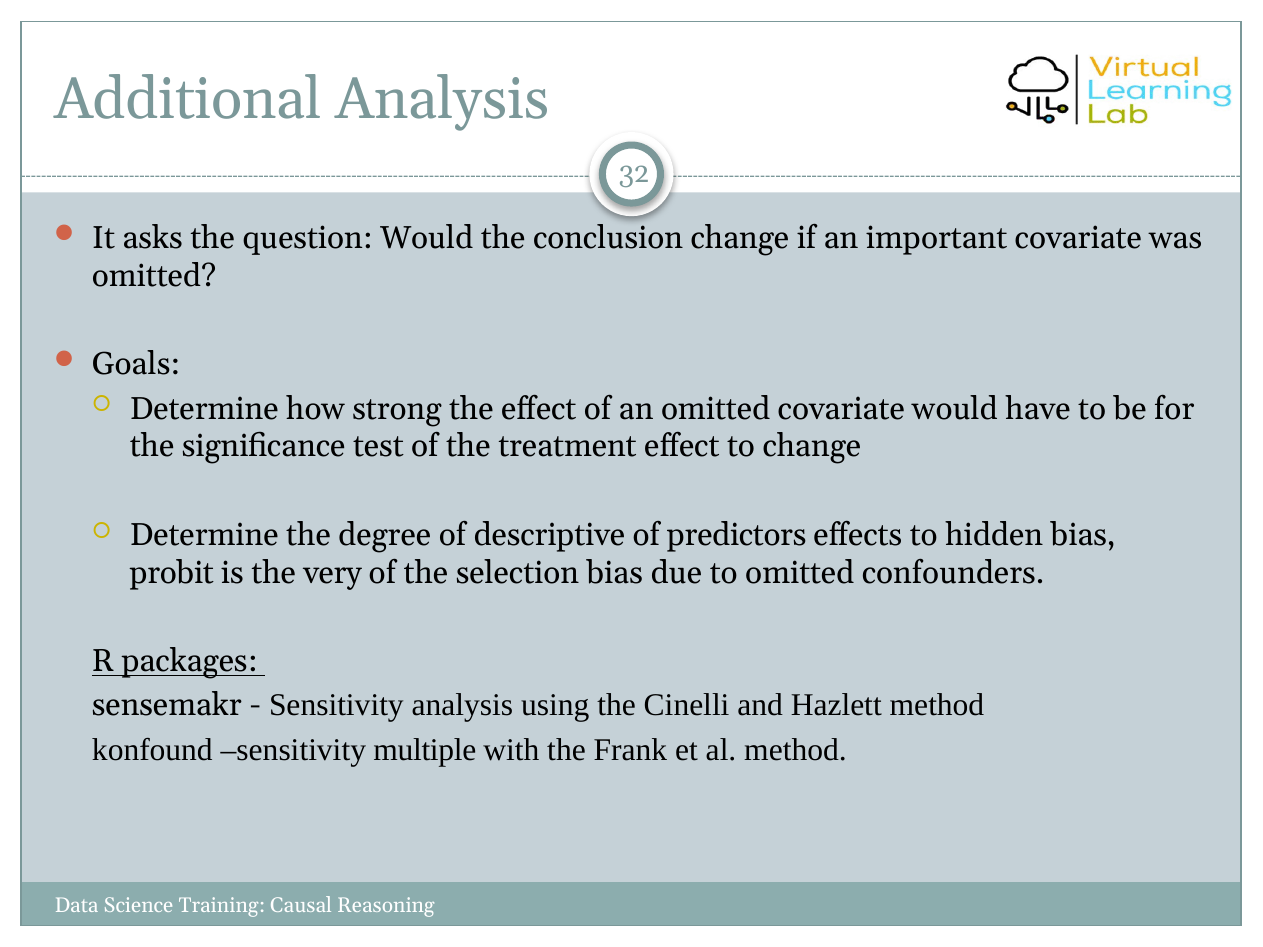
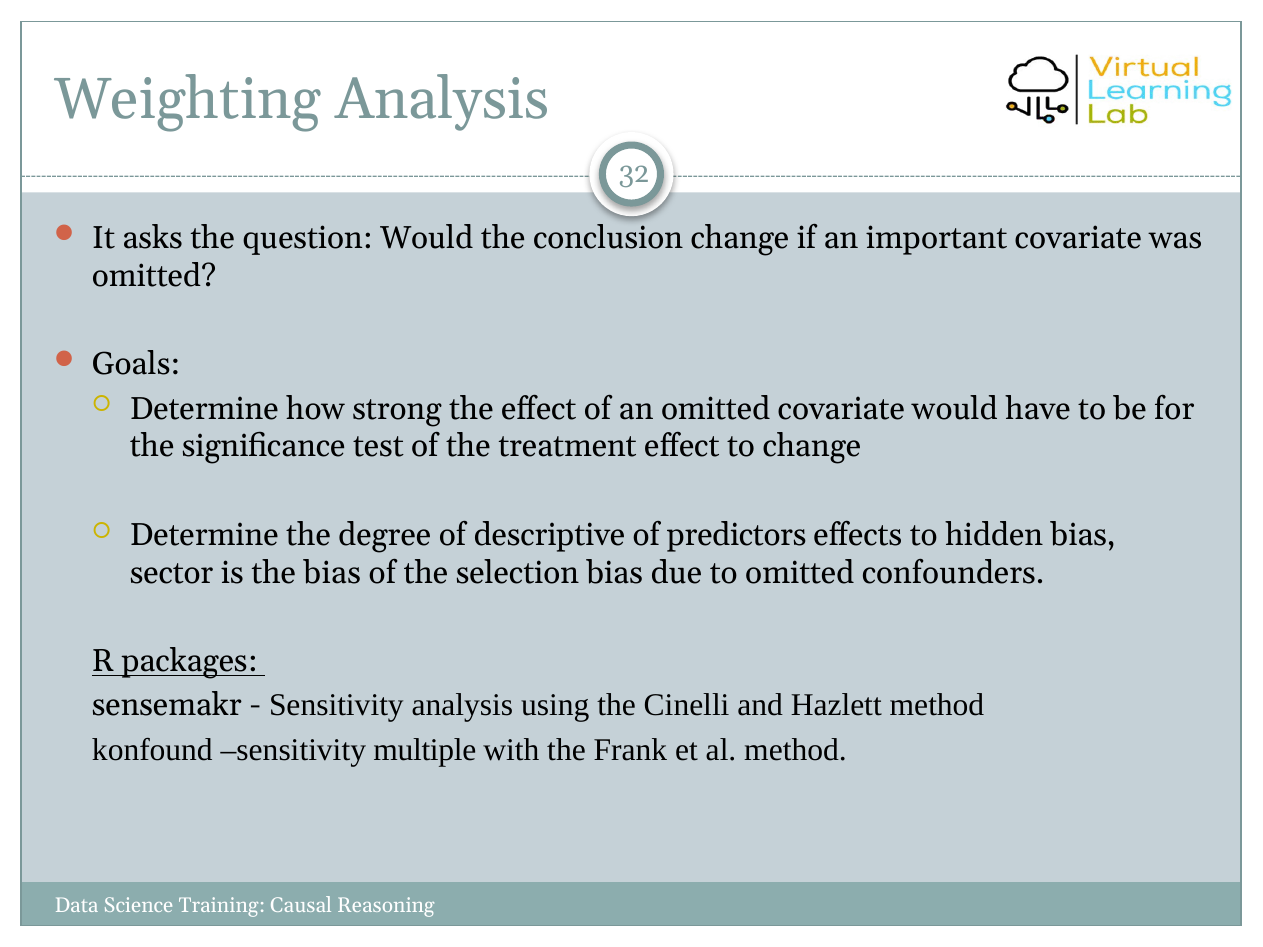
Additional: Additional -> Weighting
probit: probit -> sector
the very: very -> bias
